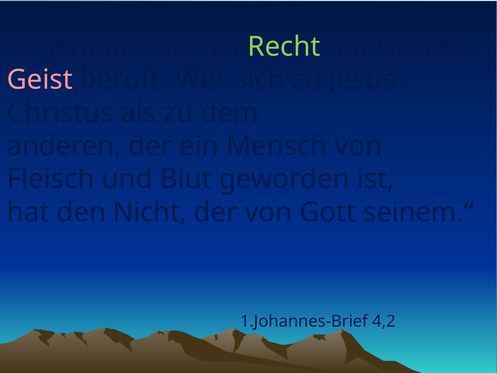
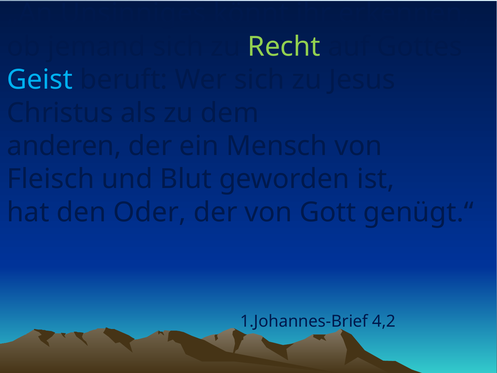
Geist colour: pink -> light blue
Nicht: Nicht -> Oder
seinem.“: seinem.“ -> genügt.“
